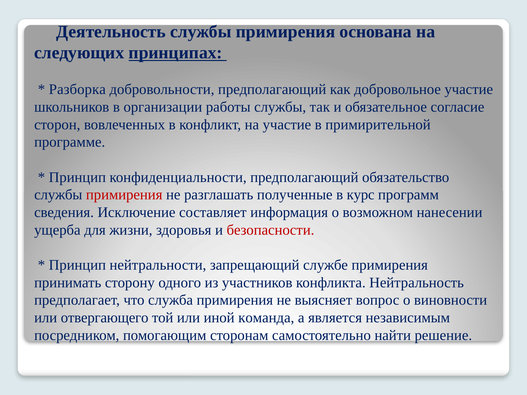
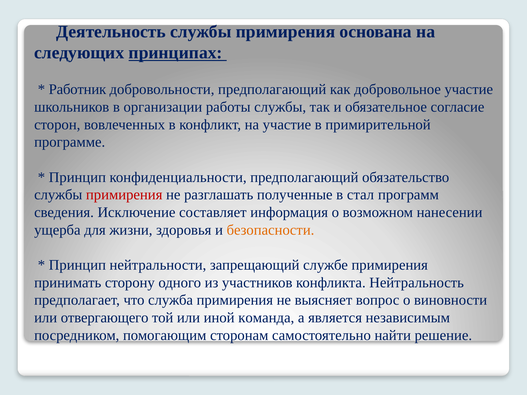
Разборка: Разборка -> Работник
курс: курс -> стал
безопасности colour: red -> orange
